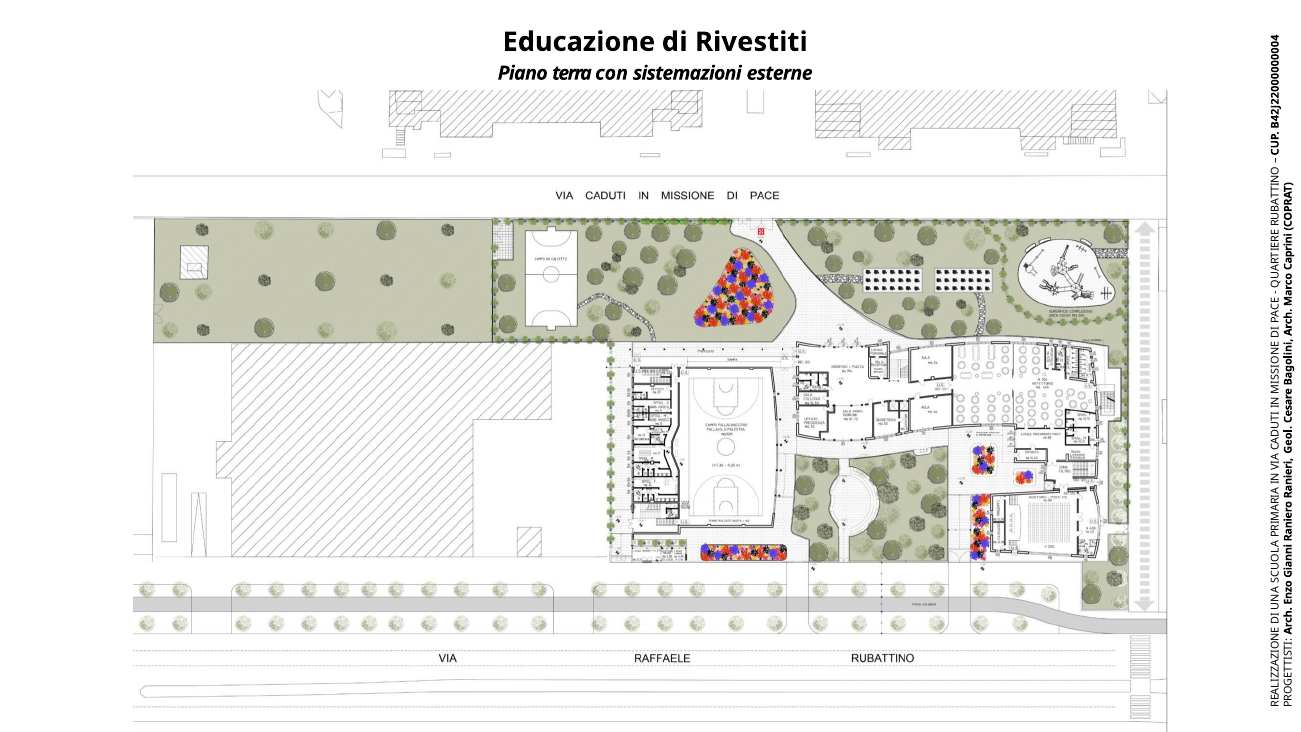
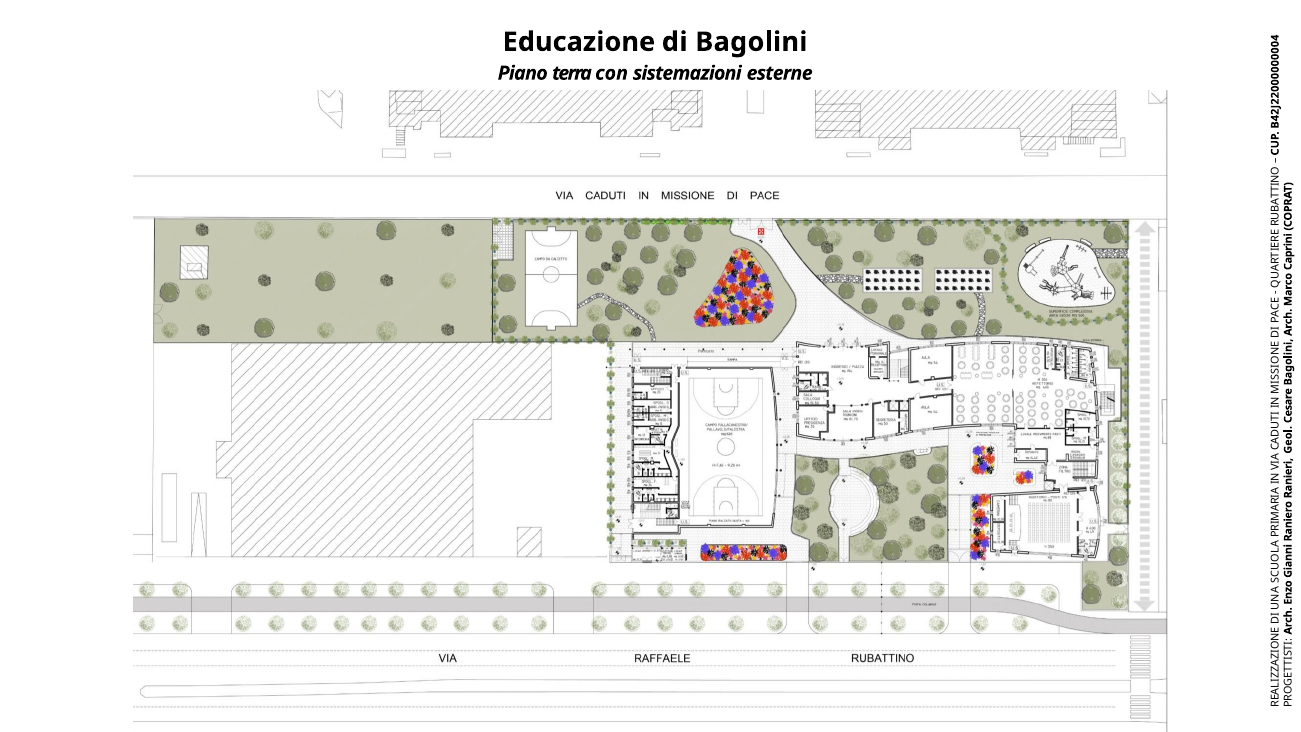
Rivestiti: Rivestiti -> Bagolini
